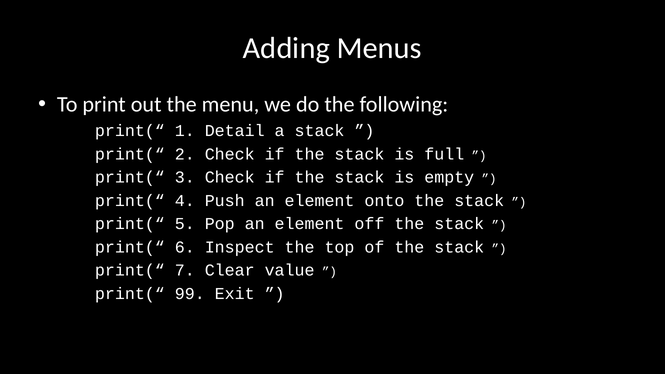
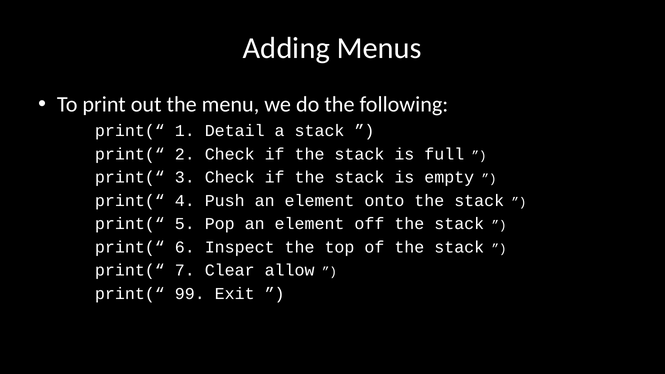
value: value -> allow
